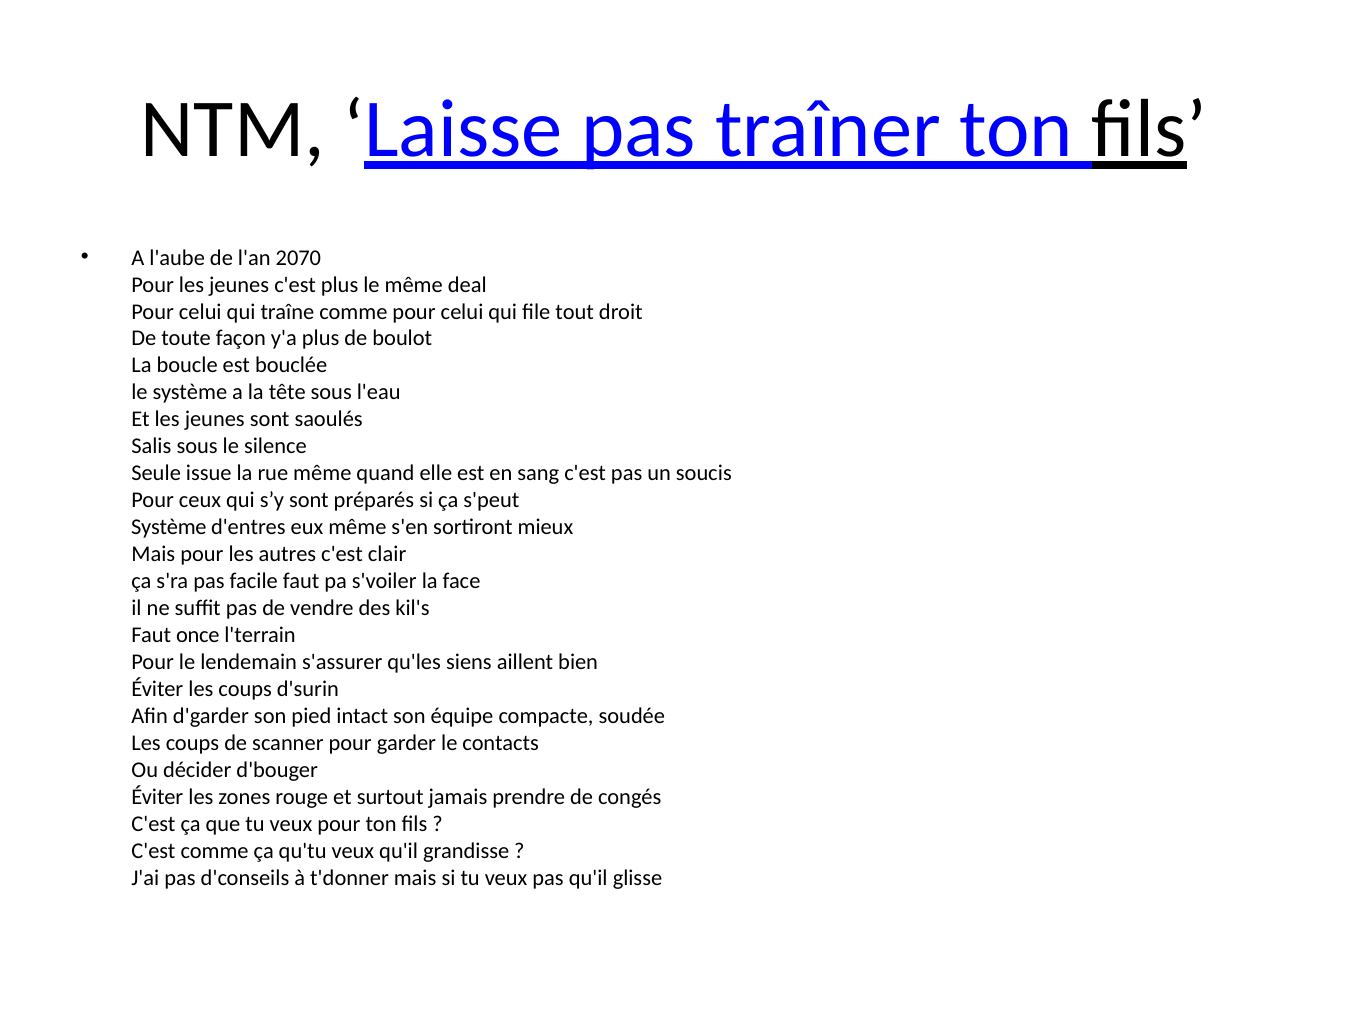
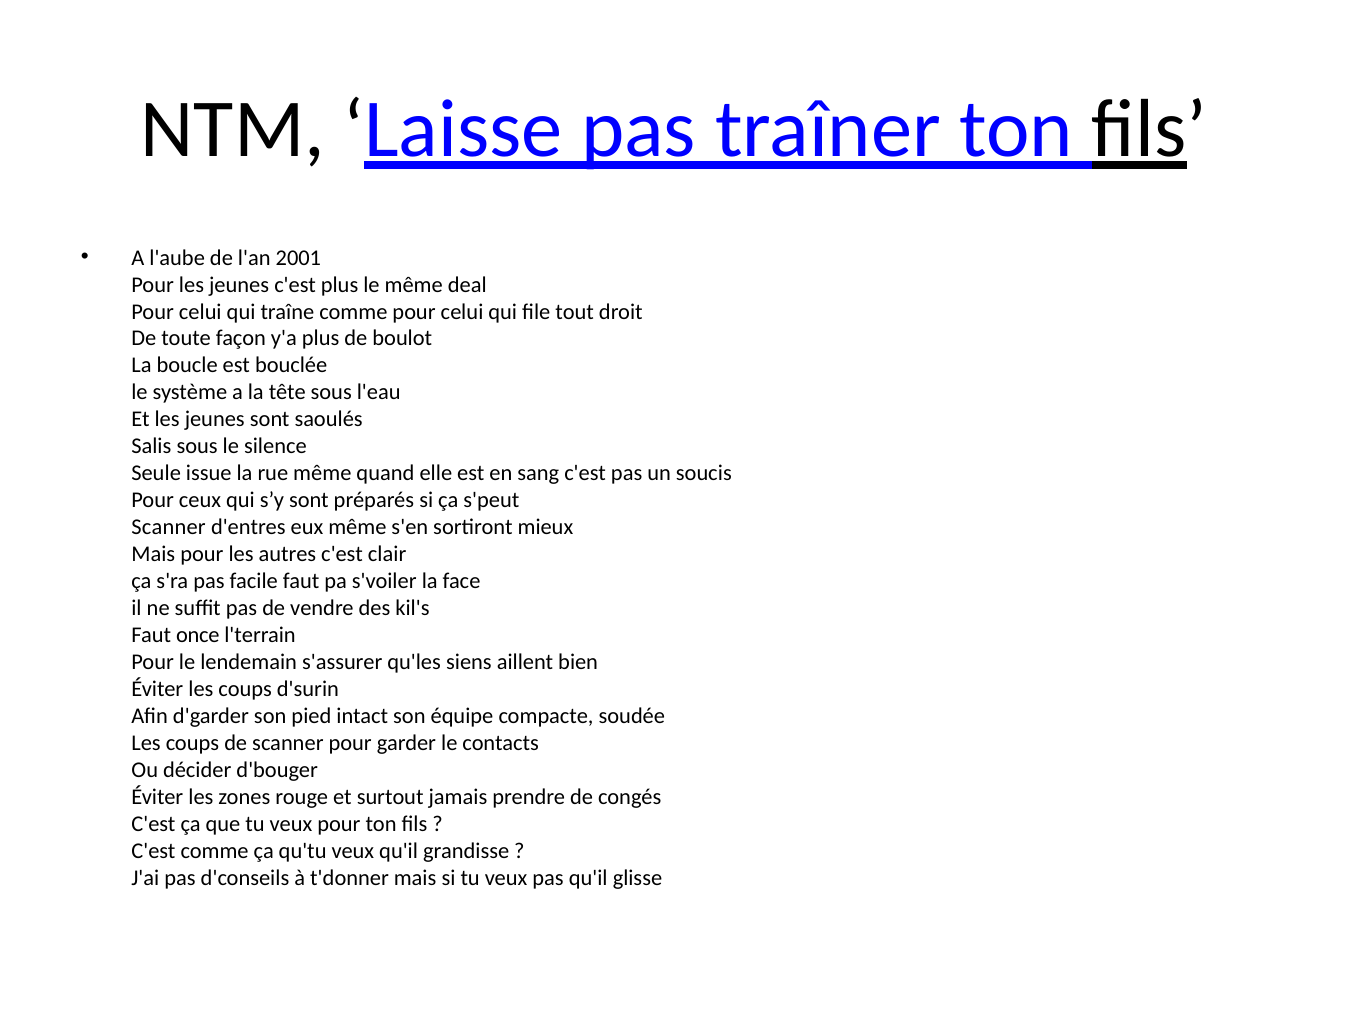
2070: 2070 -> 2001
Système at (169, 527): Système -> Scanner
